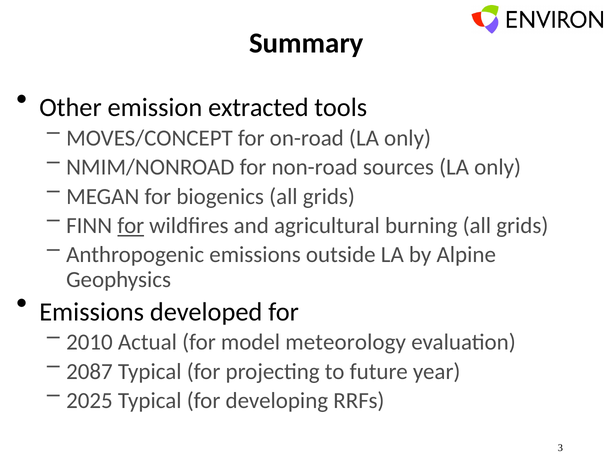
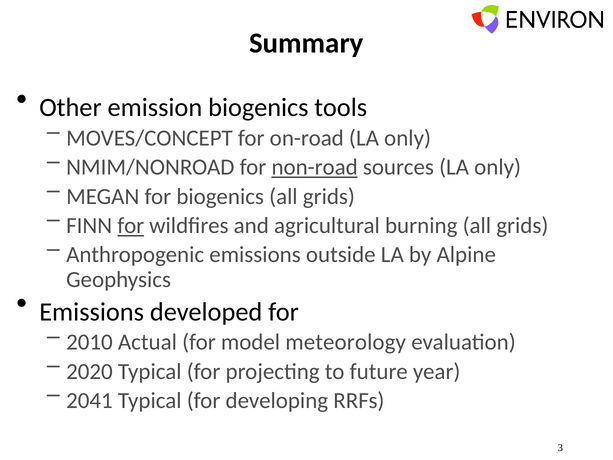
emission extracted: extracted -> biogenics
non-road underline: none -> present
2087: 2087 -> 2020
2025: 2025 -> 2041
